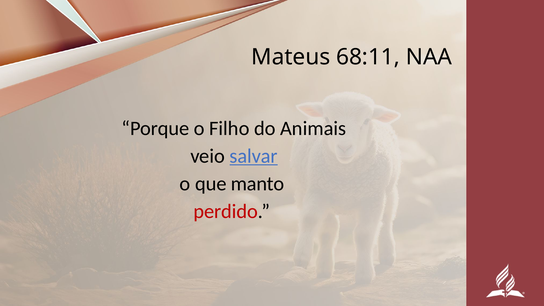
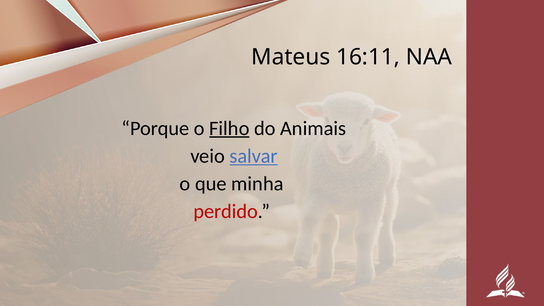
68:11: 68:11 -> 16:11
Filho underline: none -> present
manto: manto -> minha
